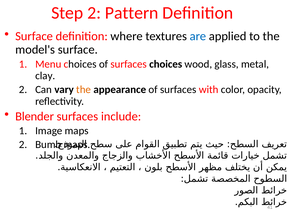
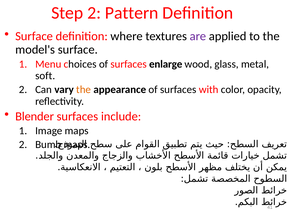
are colour: blue -> purple
surfaces choices: choices -> enlarge
clay: clay -> soft
